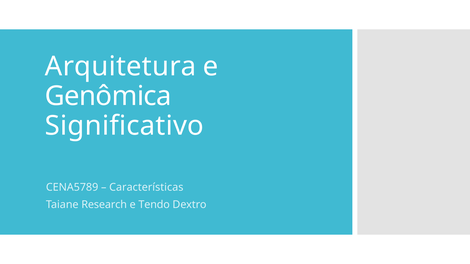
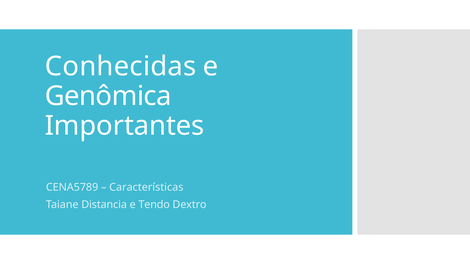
Arquitetura: Arquitetura -> Conhecidas
Significativo: Significativo -> Importantes
Research: Research -> Distancia
